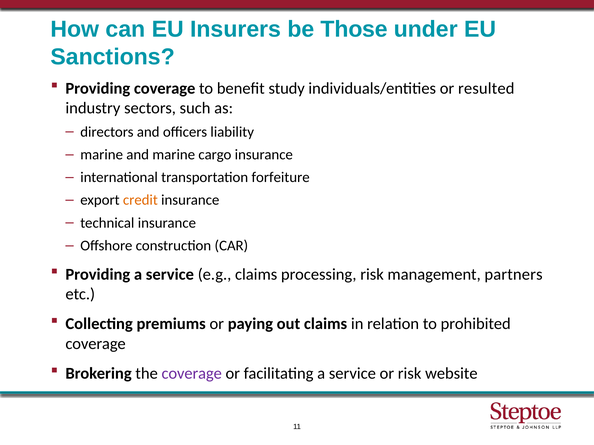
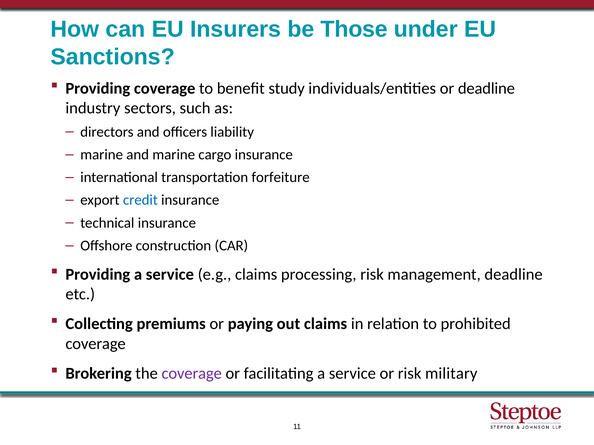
or resulted: resulted -> deadline
credit colour: orange -> blue
management partners: partners -> deadline
website: website -> military
